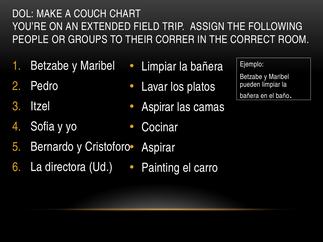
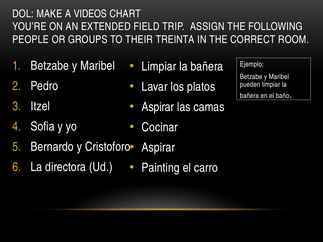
COUCH: COUCH -> VIDEOS
CORRER: CORRER -> TREINTA
